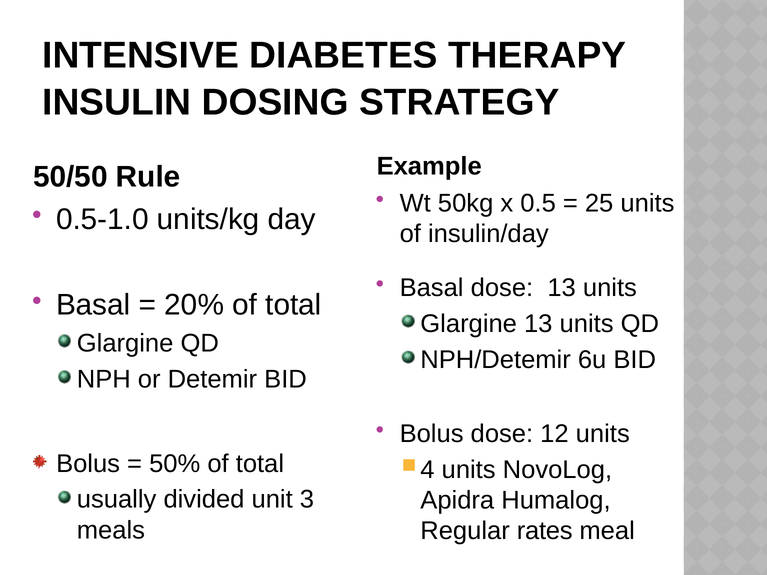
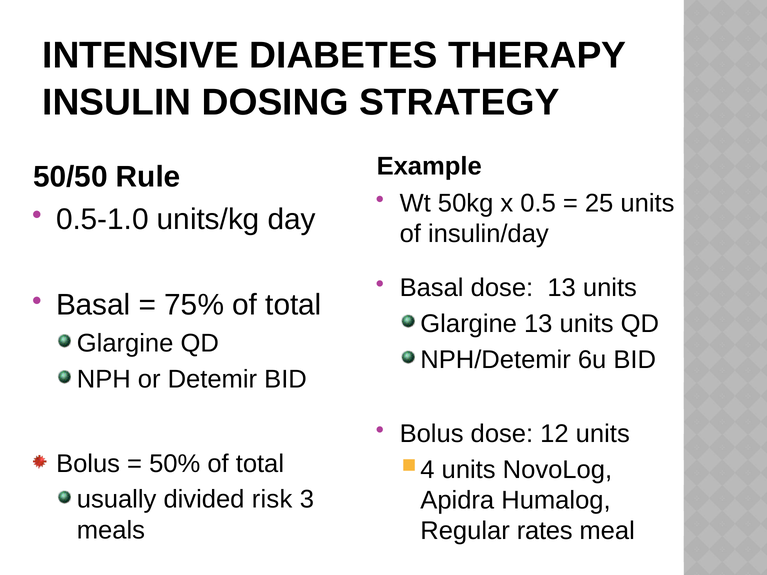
20%: 20% -> 75%
unit: unit -> risk
